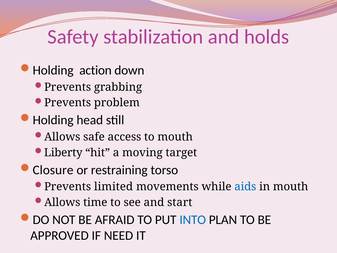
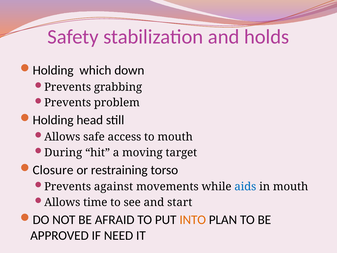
action: action -> which
Liberty: Liberty -> During
limited: limited -> against
INTO colour: blue -> orange
